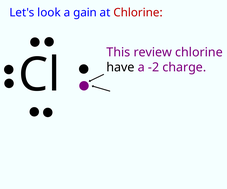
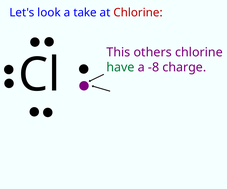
gain: gain -> take
review: review -> others
have colour: black -> green
-2: -2 -> -8
